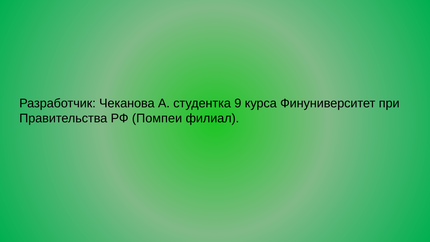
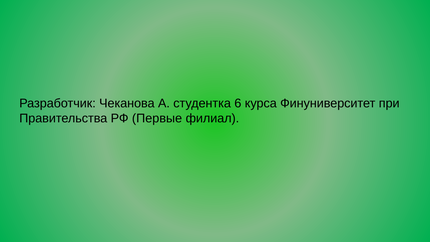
9: 9 -> 6
Помпеи: Помпеи -> Первые
